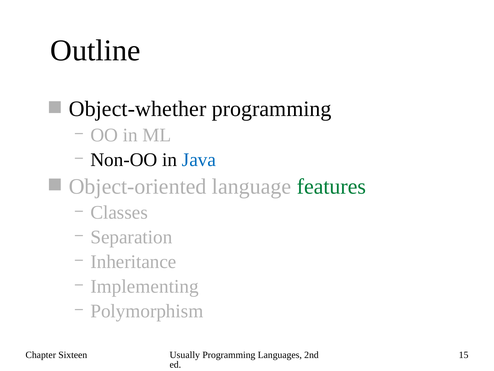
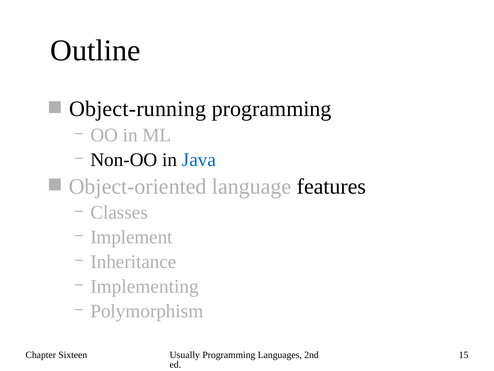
Object-whether: Object-whether -> Object-running
features colour: green -> black
Separation: Separation -> Implement
